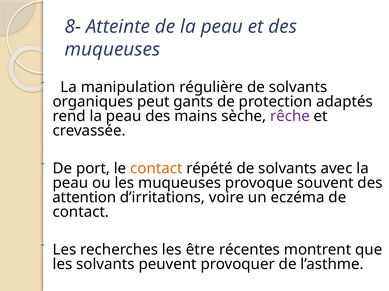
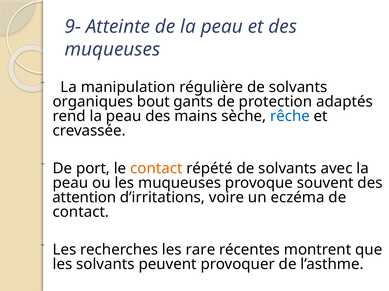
8-: 8- -> 9-
peut: peut -> bout
rêche colour: purple -> blue
être: être -> rare
